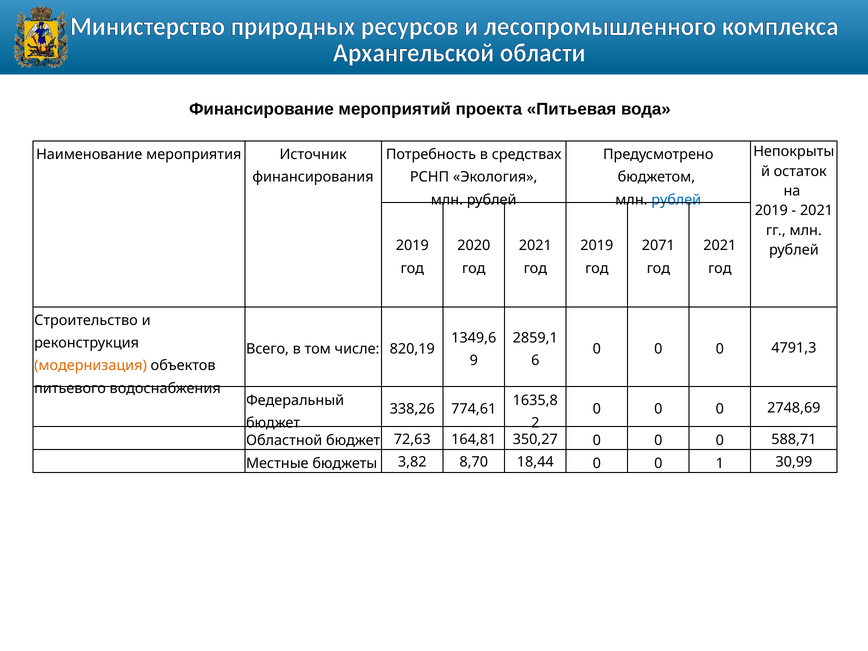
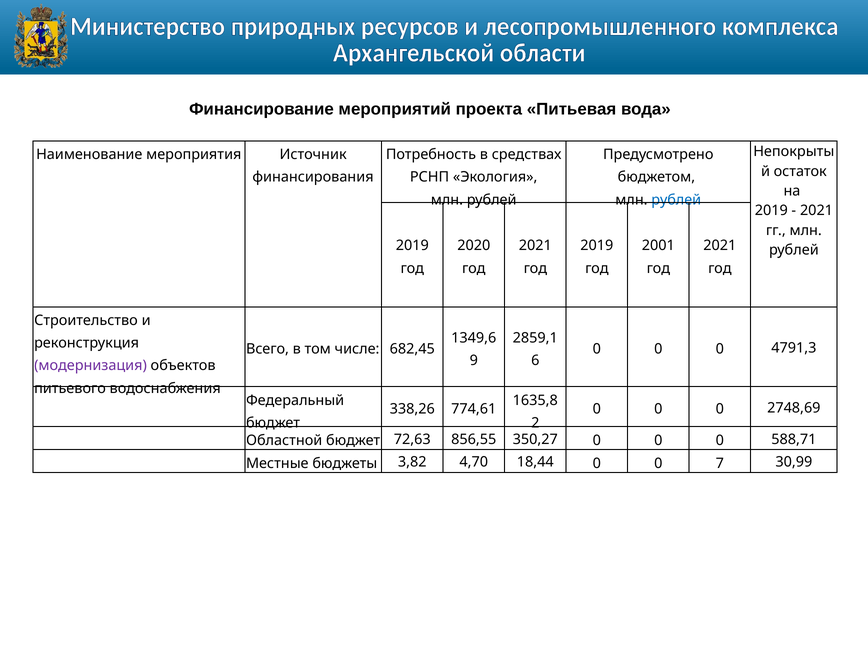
2071: 2071 -> 2001
820,19: 820,19 -> 682,45
модернизация colour: orange -> purple
164,81: 164,81 -> 856,55
8,70: 8,70 -> 4,70
1: 1 -> 7
